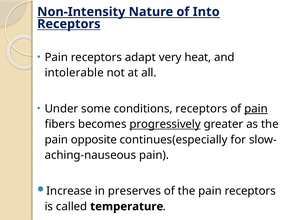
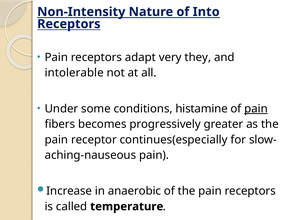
heat: heat -> they
conditions receptors: receptors -> histamine
progressively underline: present -> none
opposite: opposite -> receptor
preserves: preserves -> anaerobic
